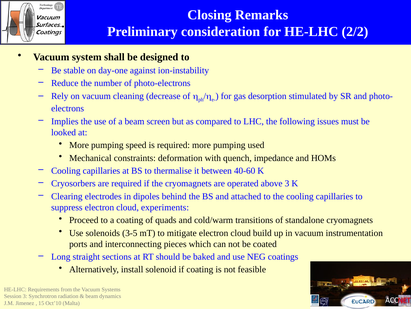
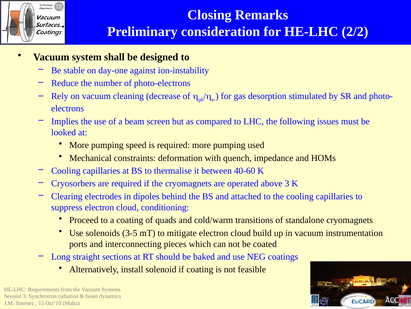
experiments: experiments -> conditioning
